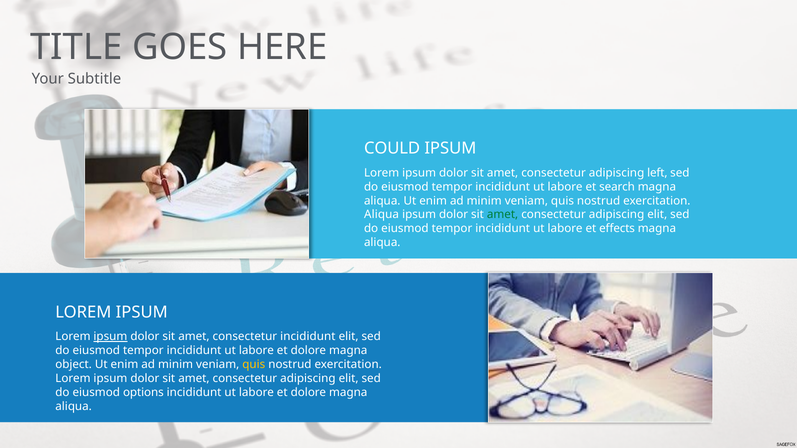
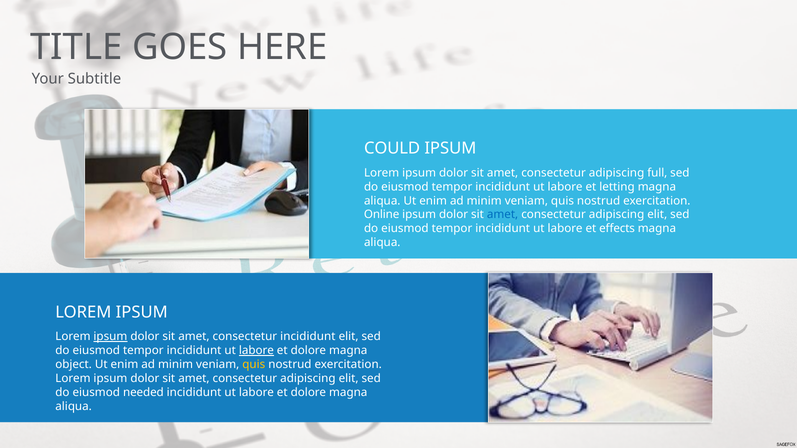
left: left -> full
search: search -> letting
Aliqua at (382, 215): Aliqua -> Online
amet at (503, 215) colour: green -> blue
labore at (256, 351) underline: none -> present
options: options -> needed
